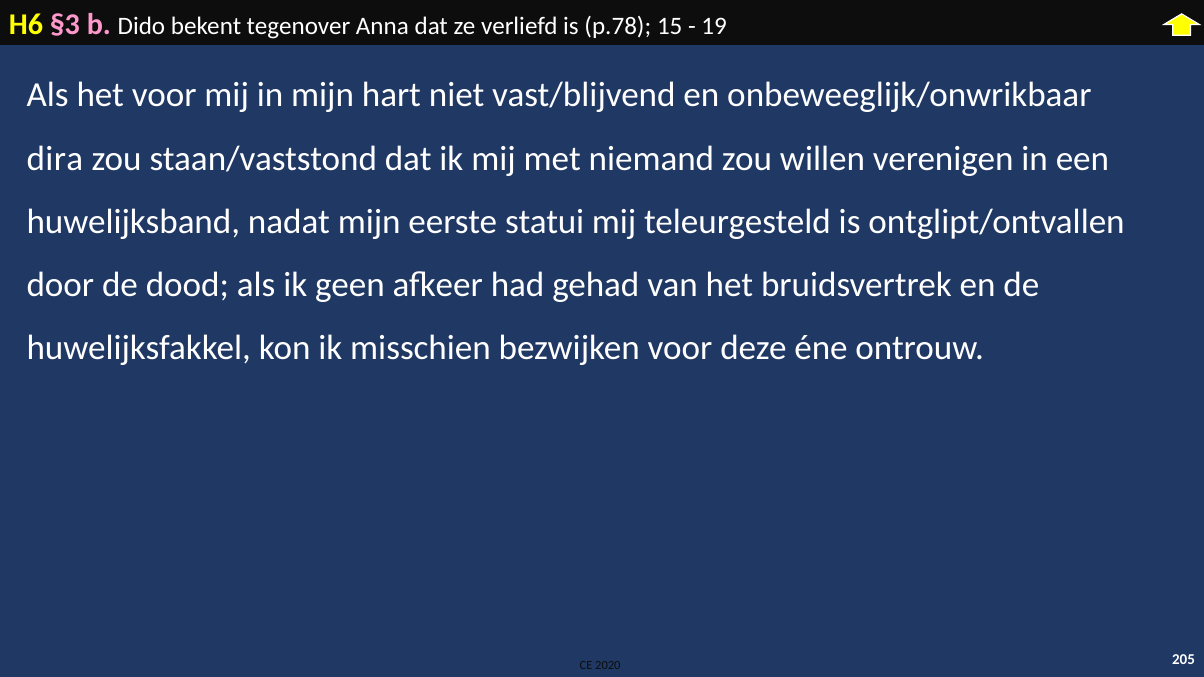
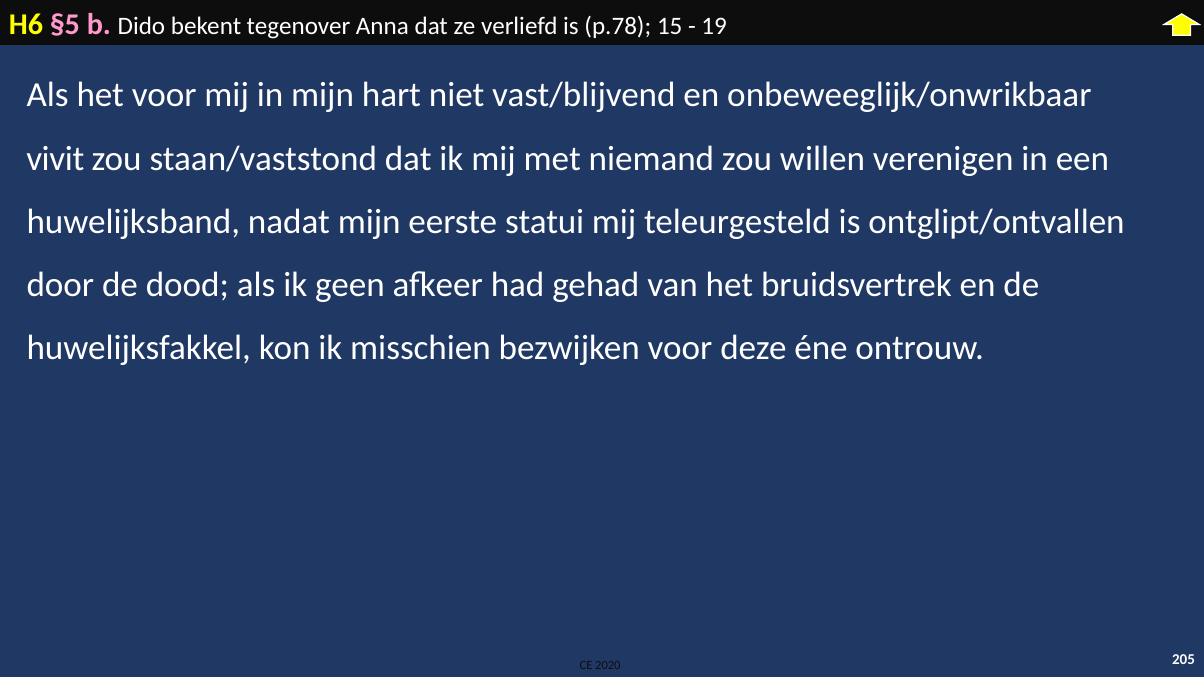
§3: §3 -> §5
dira: dira -> vivit
